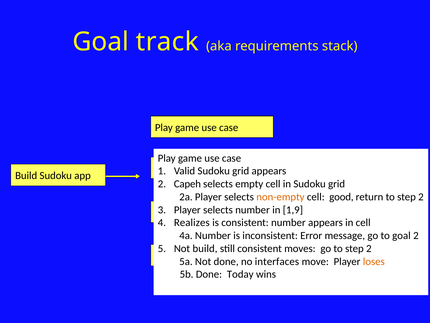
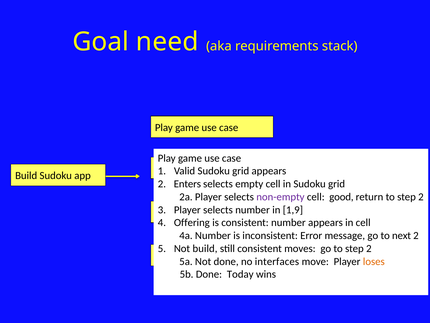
track: track -> need
Capeh: Capeh -> Enters
non-empty colour: orange -> purple
Realizes: Realizes -> Offering
to goal: goal -> next
